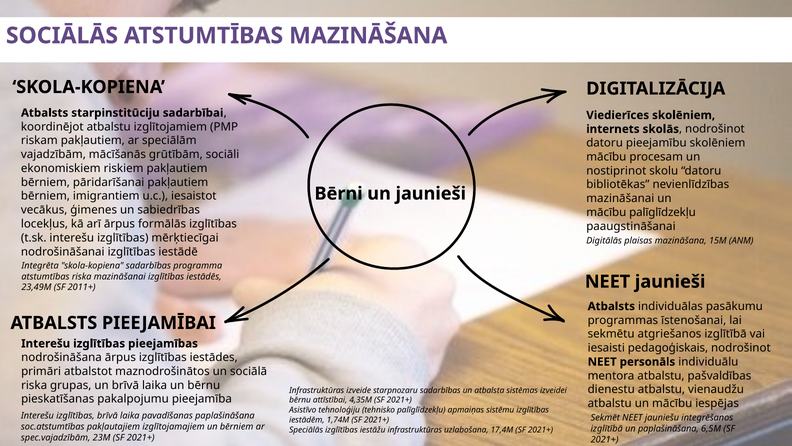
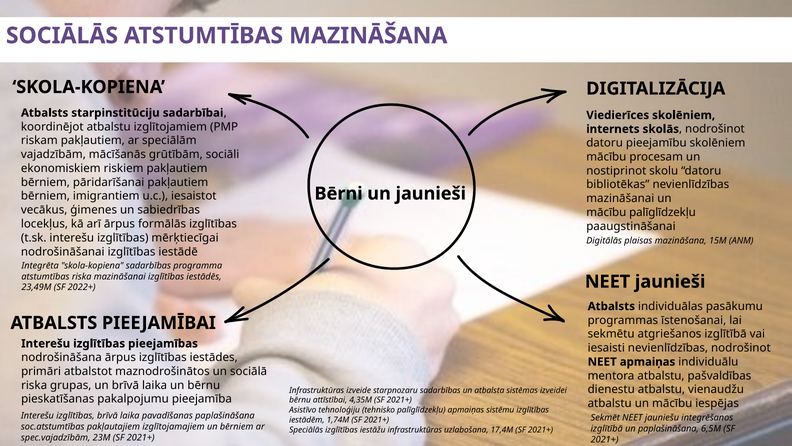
2011+: 2011+ -> 2022+
iesaisti pedagoģiskais: pedagoģiskais -> nevienlīdzības
NEET personāls: personāls -> apmaiņas
